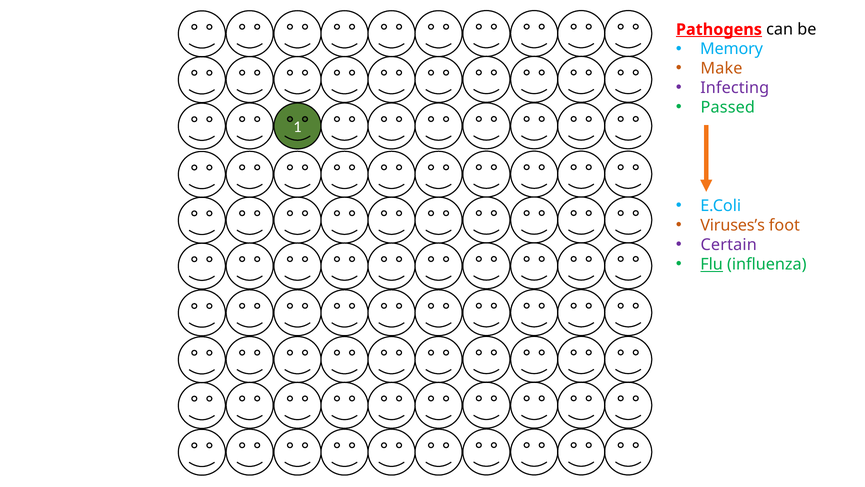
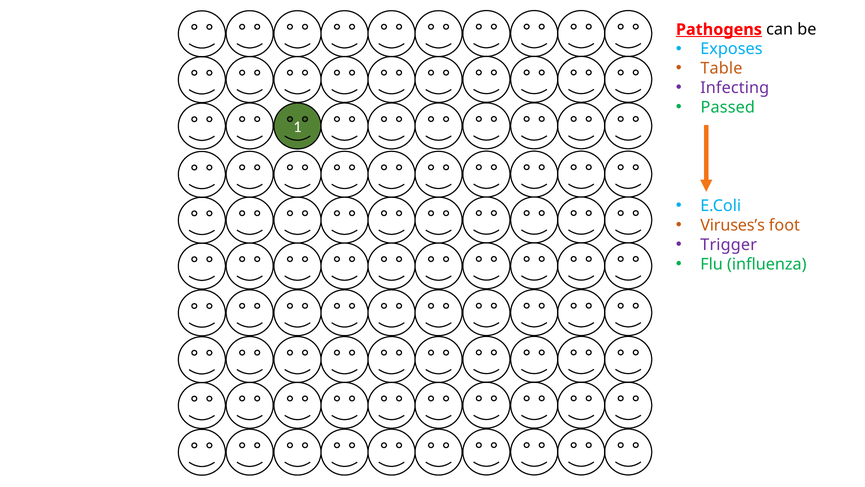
Memory: Memory -> Exposes
Make: Make -> Table
Certain: Certain -> Trigger
Flu underline: present -> none
